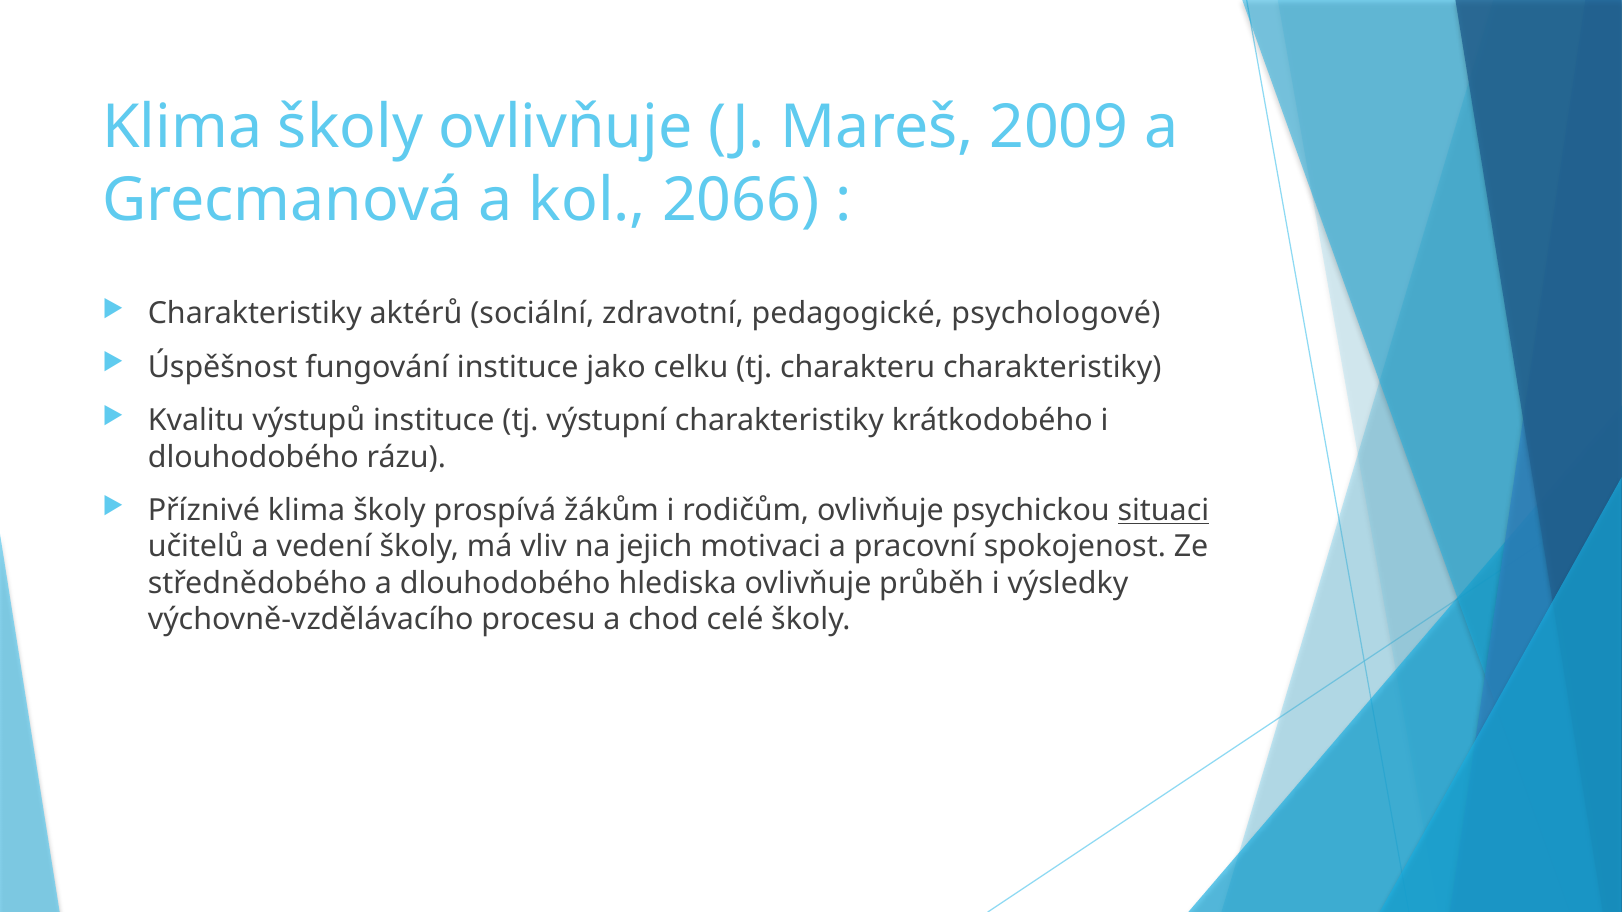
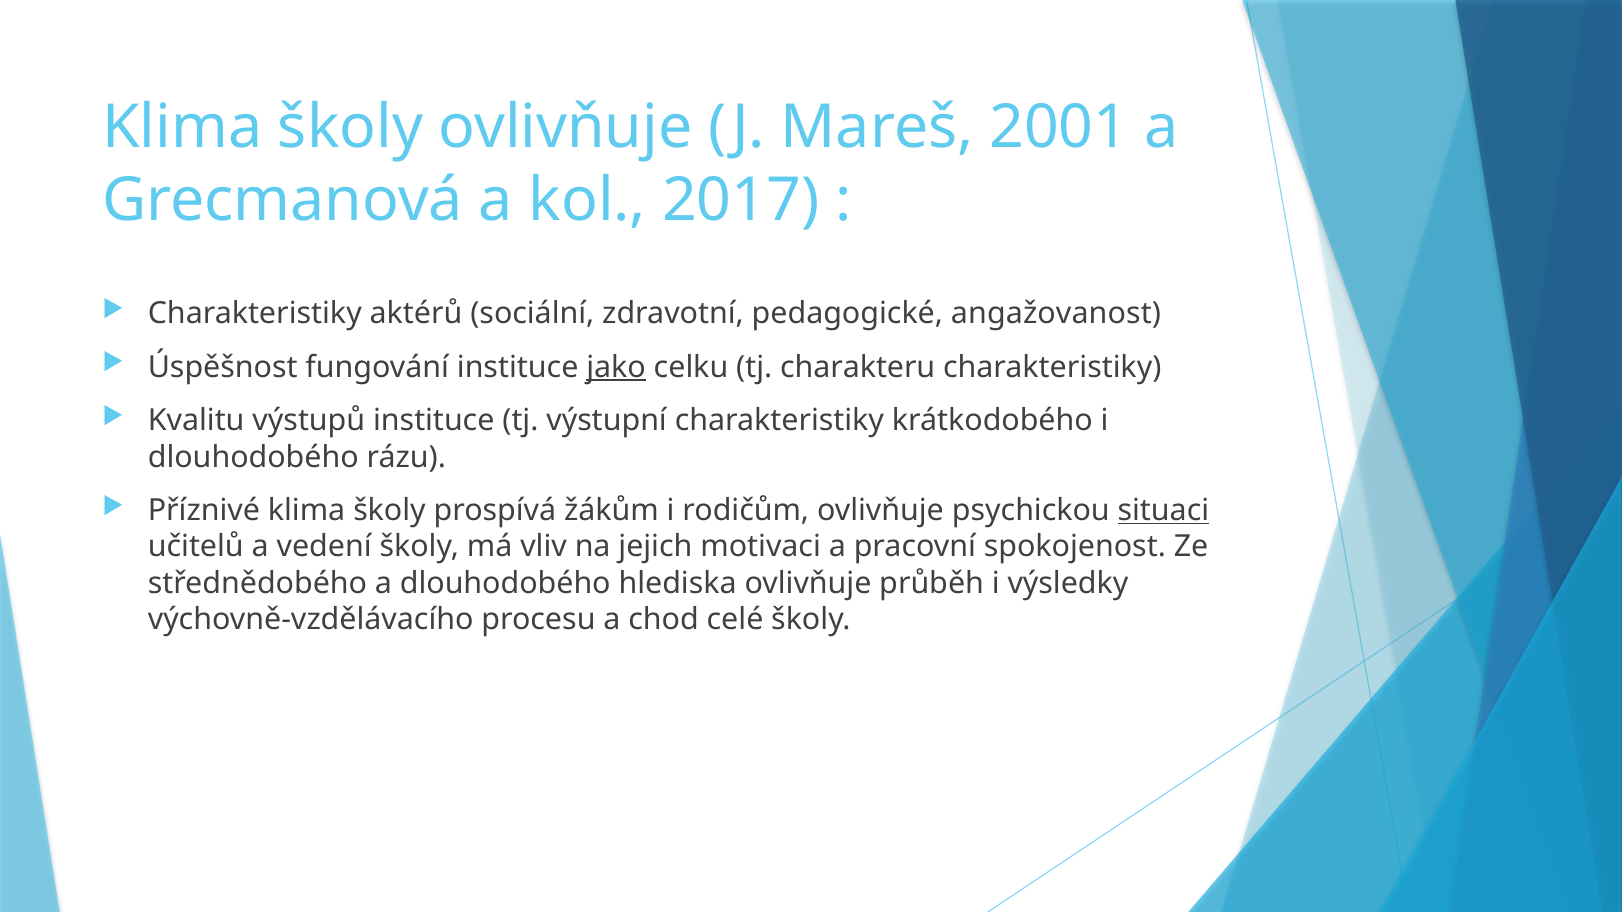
2009: 2009 -> 2001
2066: 2066 -> 2017
psychologové: psychologové -> angažovanost
jako underline: none -> present
